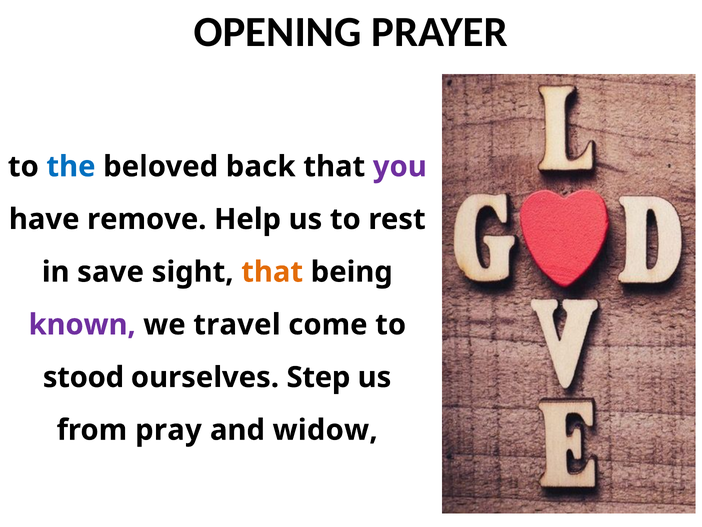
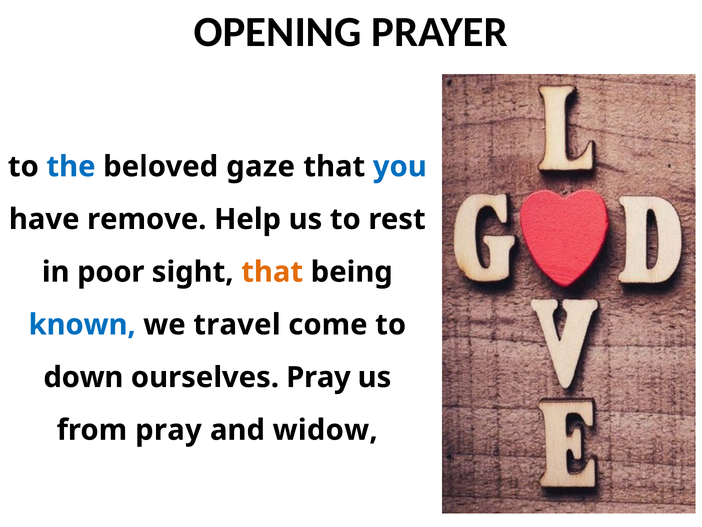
back: back -> gaze
you colour: purple -> blue
save: save -> poor
known colour: purple -> blue
stood: stood -> down
ourselves Step: Step -> Pray
